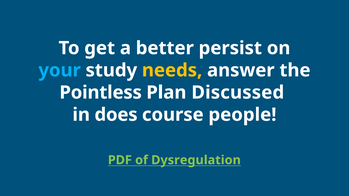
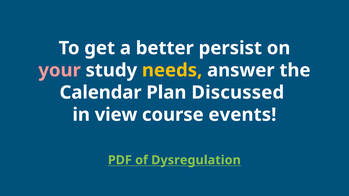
your colour: light blue -> pink
Pointless: Pointless -> Calendar
does: does -> view
people: people -> events
